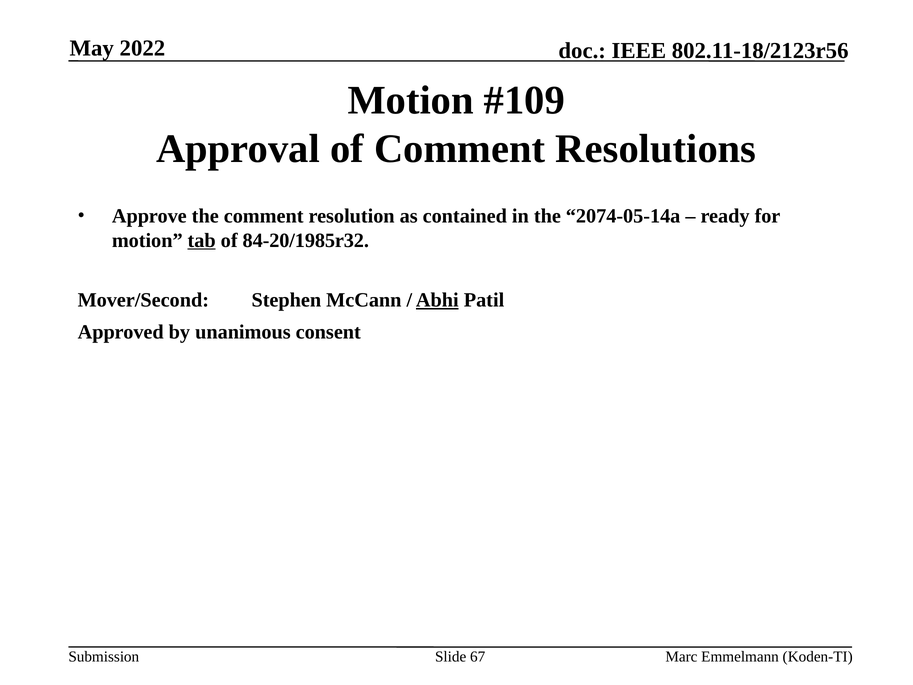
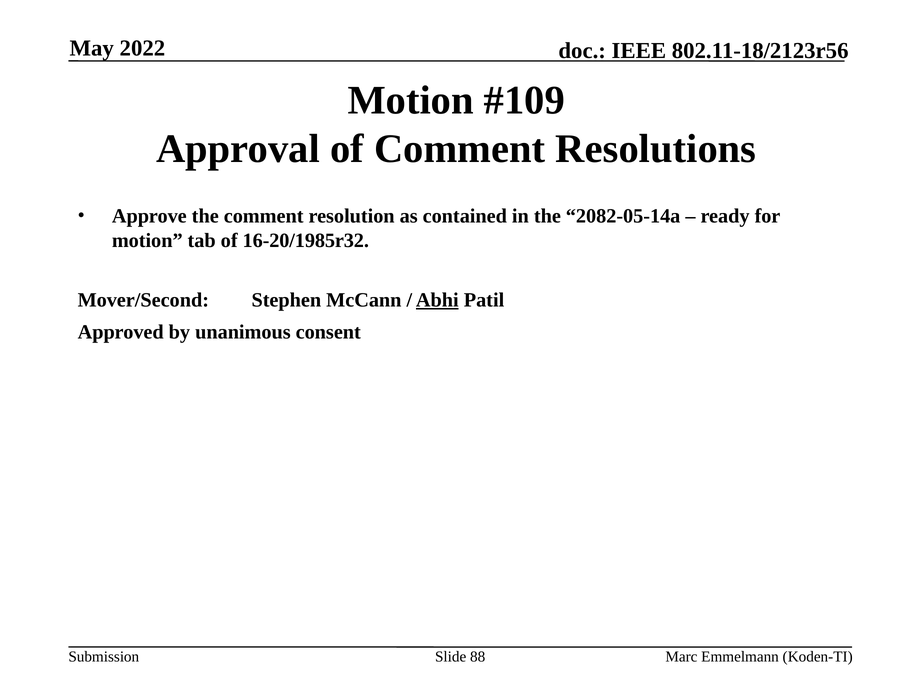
2074-05-14a: 2074-05-14a -> 2082-05-14a
tab underline: present -> none
84-20/1985r32: 84-20/1985r32 -> 16-20/1985r32
67: 67 -> 88
